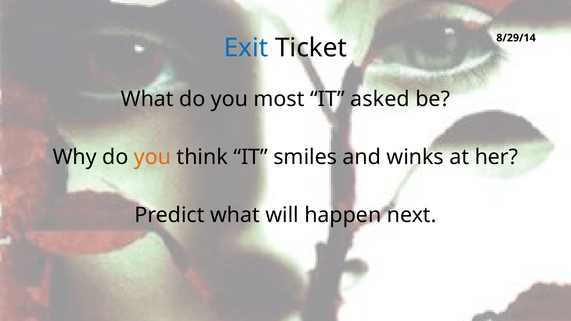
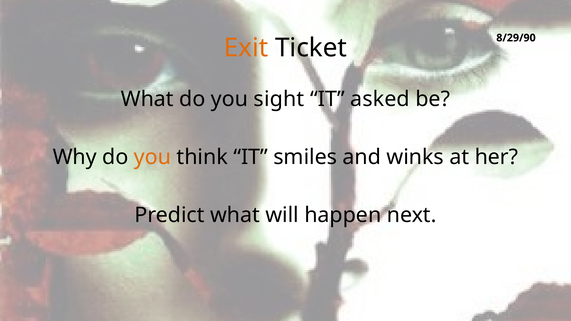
8/29/14: 8/29/14 -> 8/29/90
Exit colour: blue -> orange
most: most -> sight
